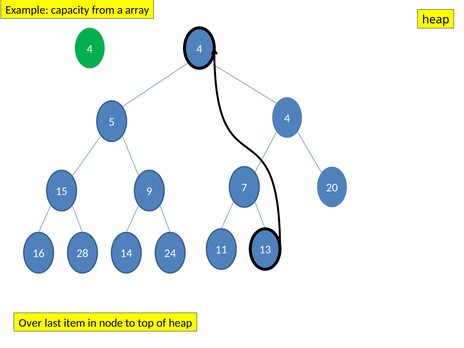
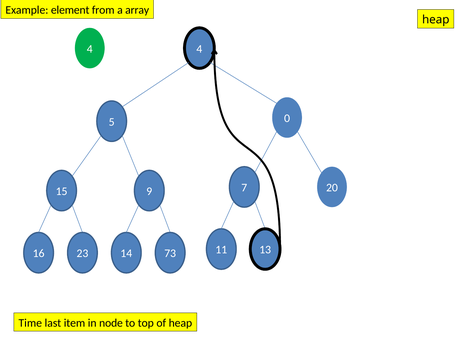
capacity: capacity -> element
5 4: 4 -> 0
28: 28 -> 23
24: 24 -> 73
Over: Over -> Time
